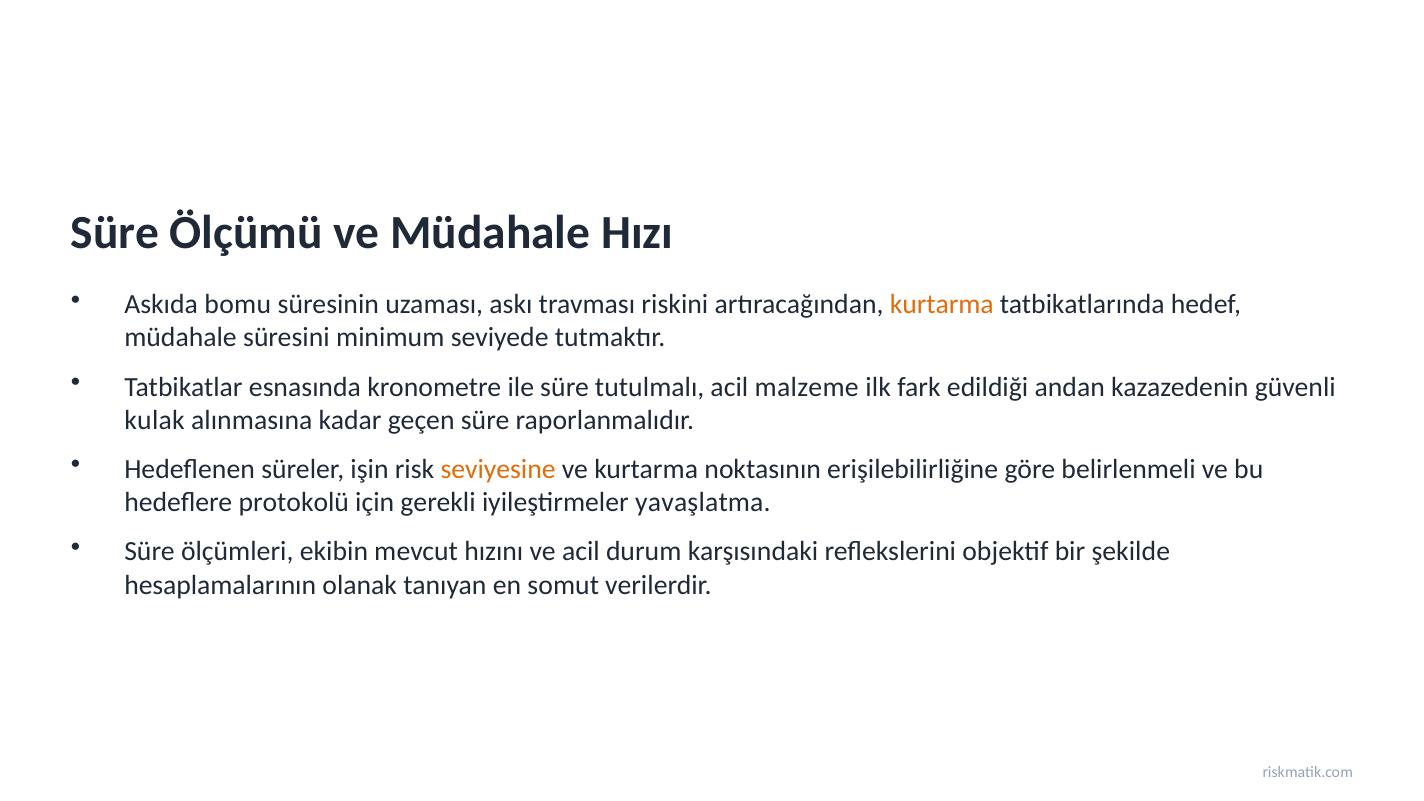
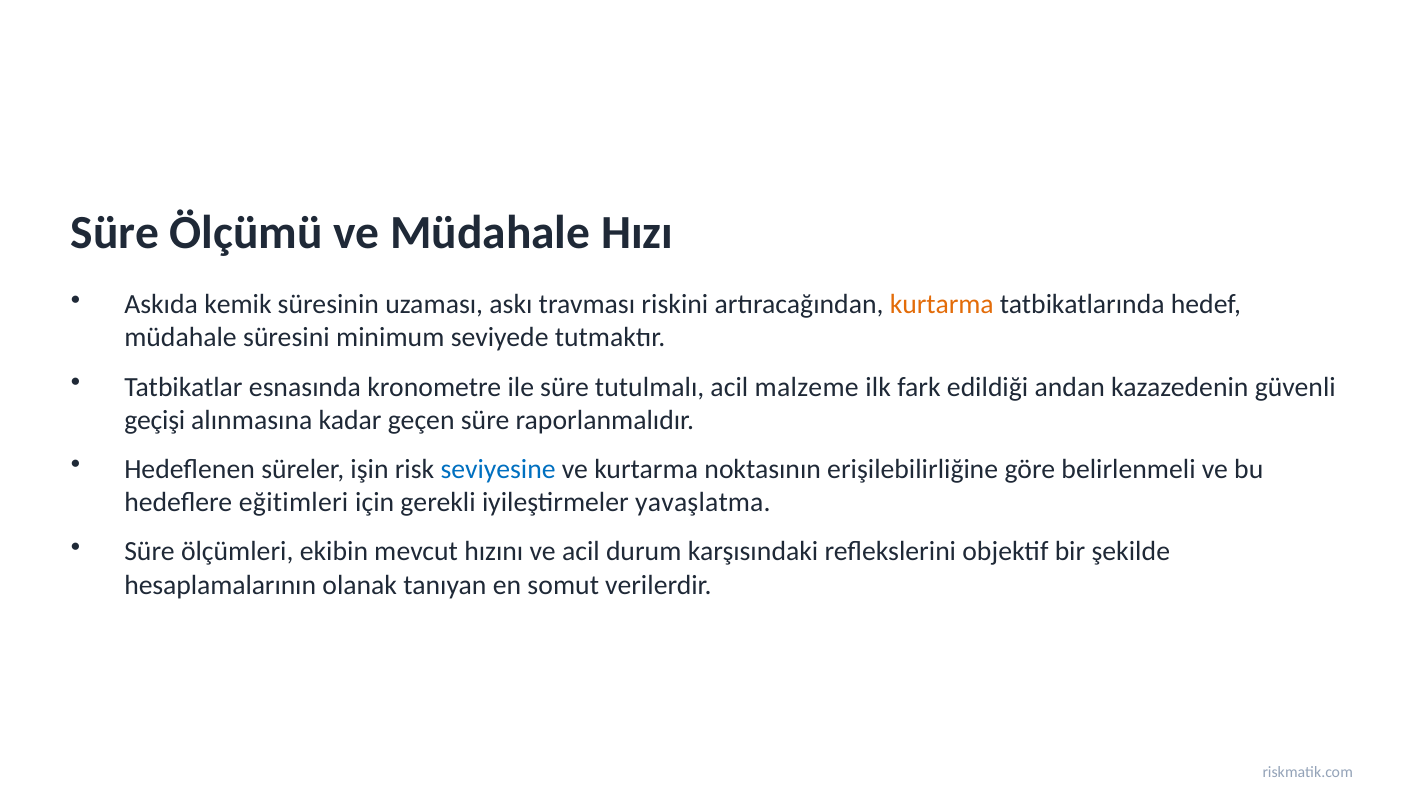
bomu: bomu -> kemik
kulak: kulak -> geçişi
seviyesine colour: orange -> blue
protokolü: protokolü -> eğitimleri
